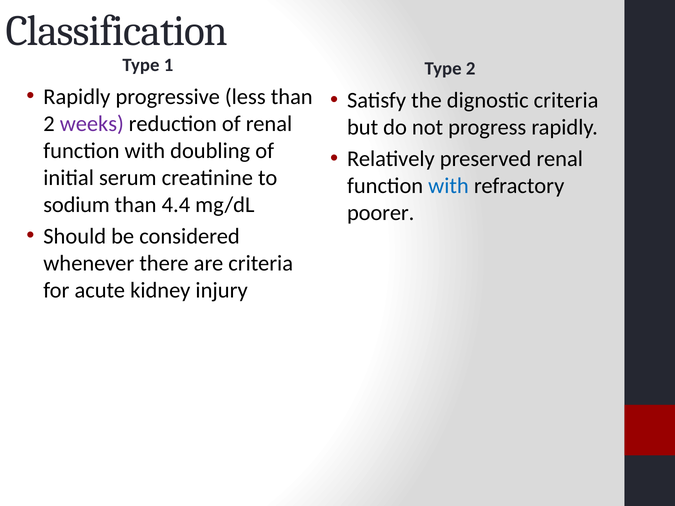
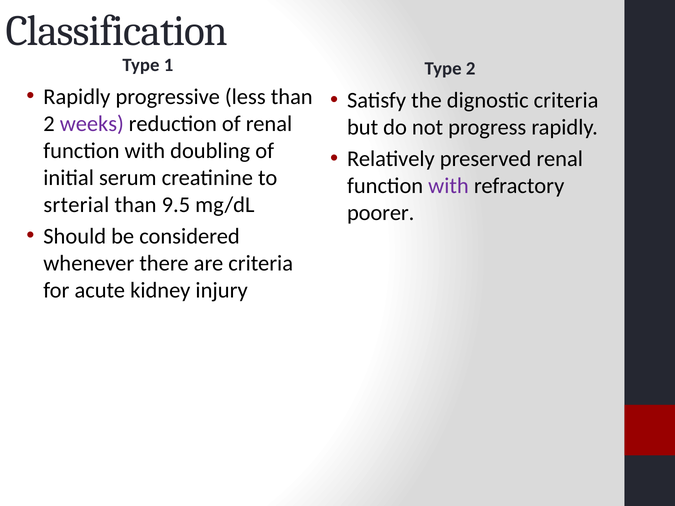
with at (448, 186) colour: blue -> purple
sodium: sodium -> srterial
4.4: 4.4 -> 9.5
